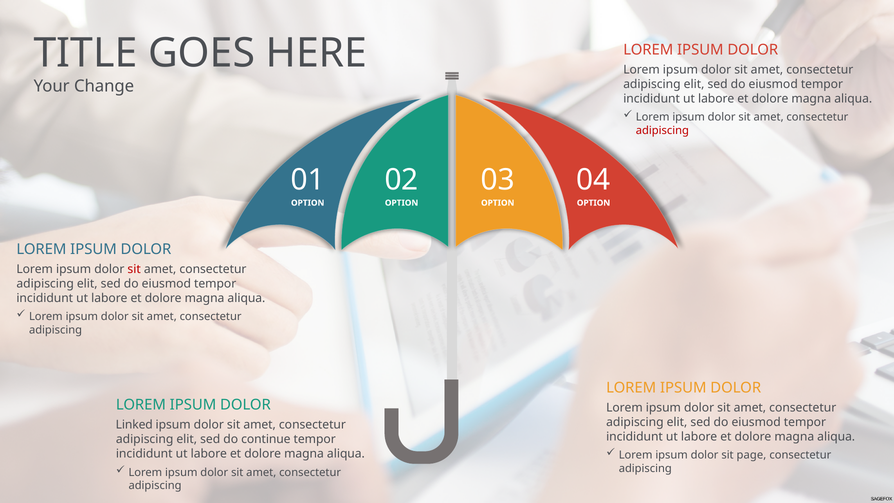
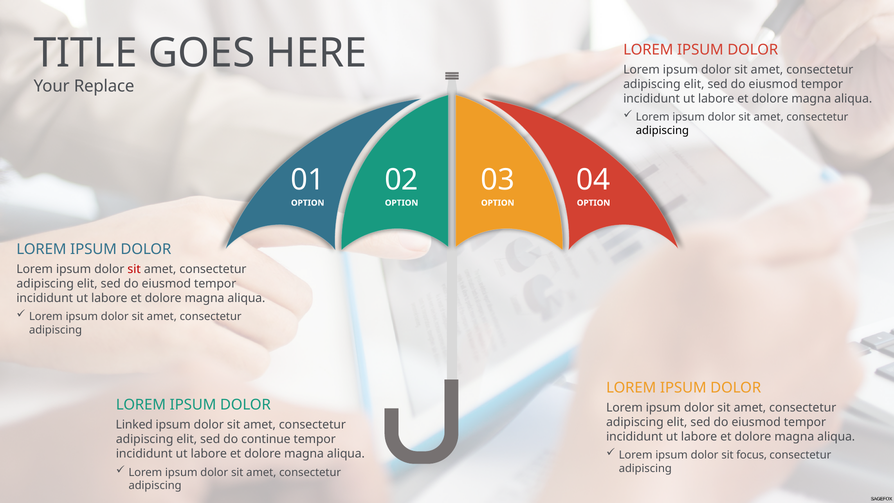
Change: Change -> Replace
adipiscing at (662, 130) colour: red -> black
page: page -> focus
